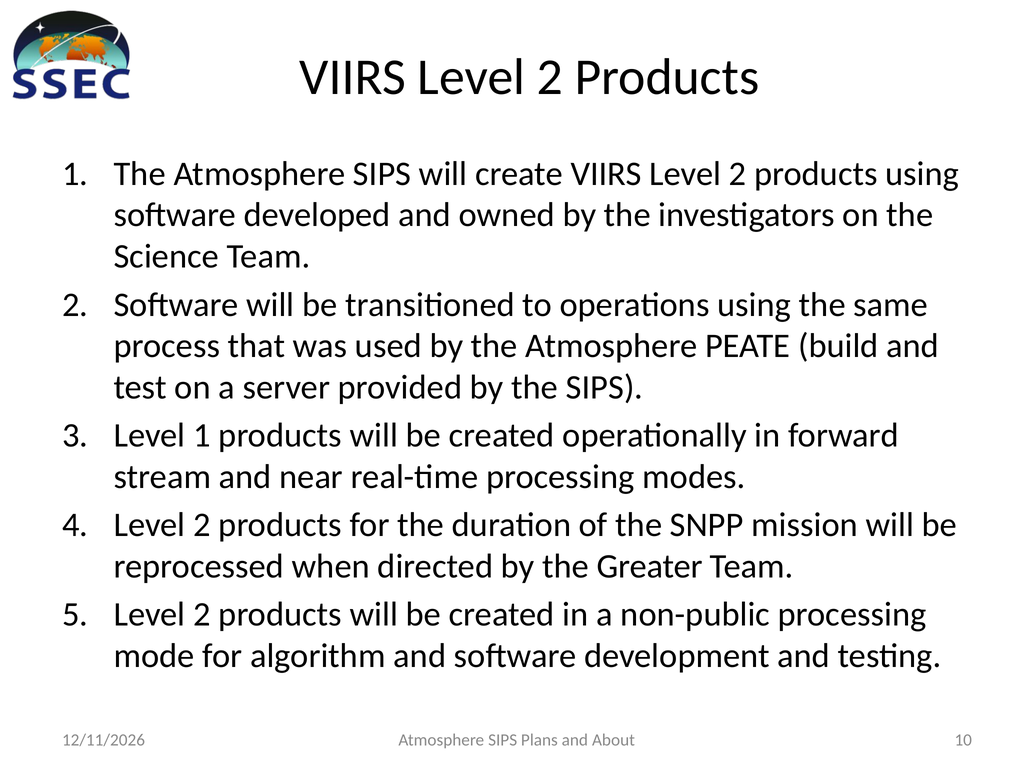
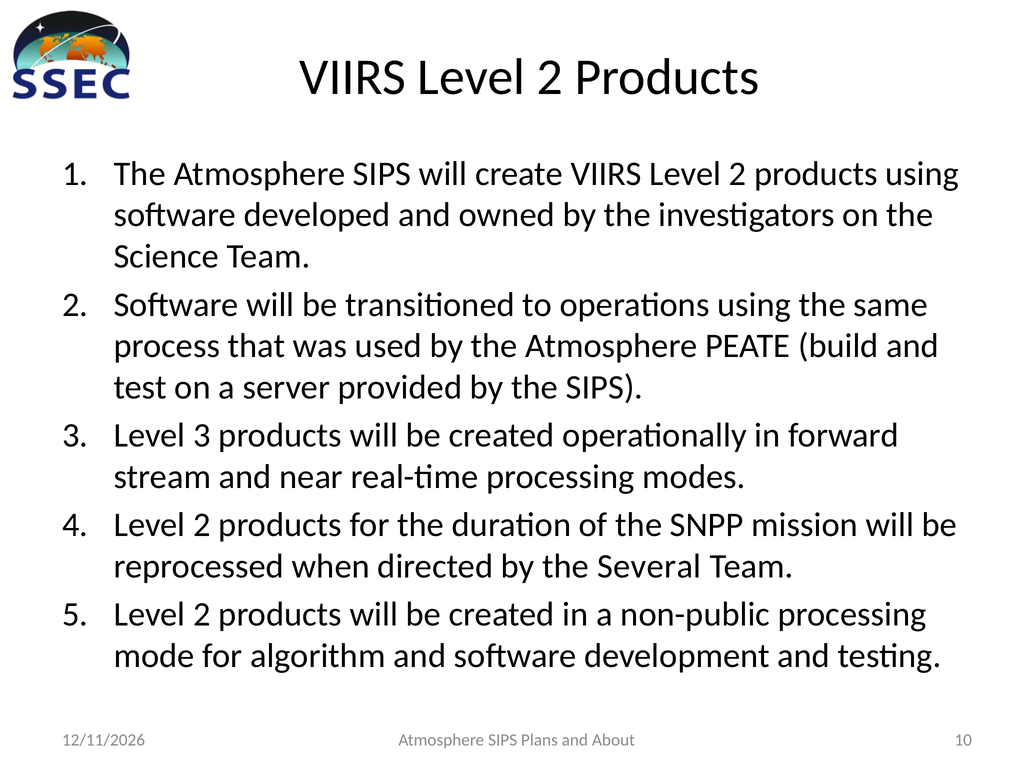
Level 1: 1 -> 3
Greater: Greater -> Several
